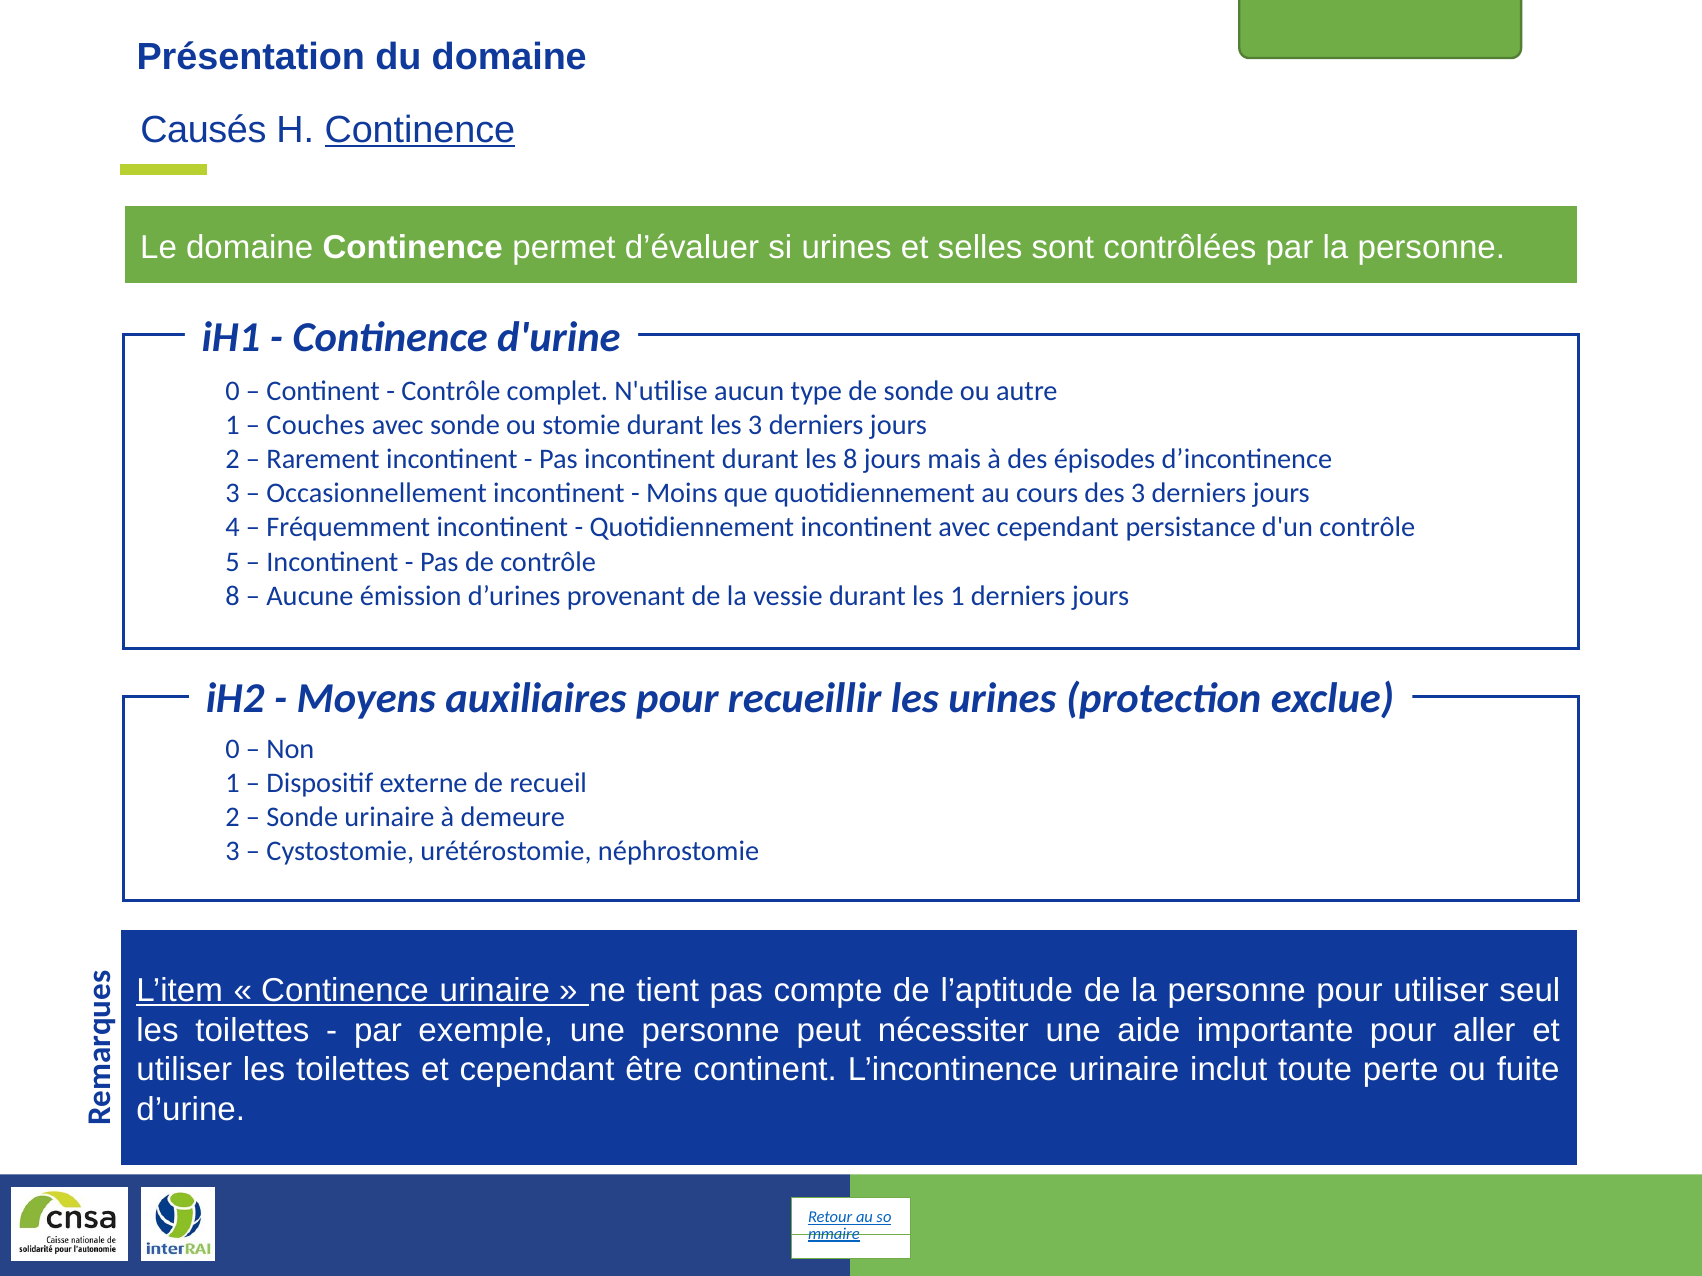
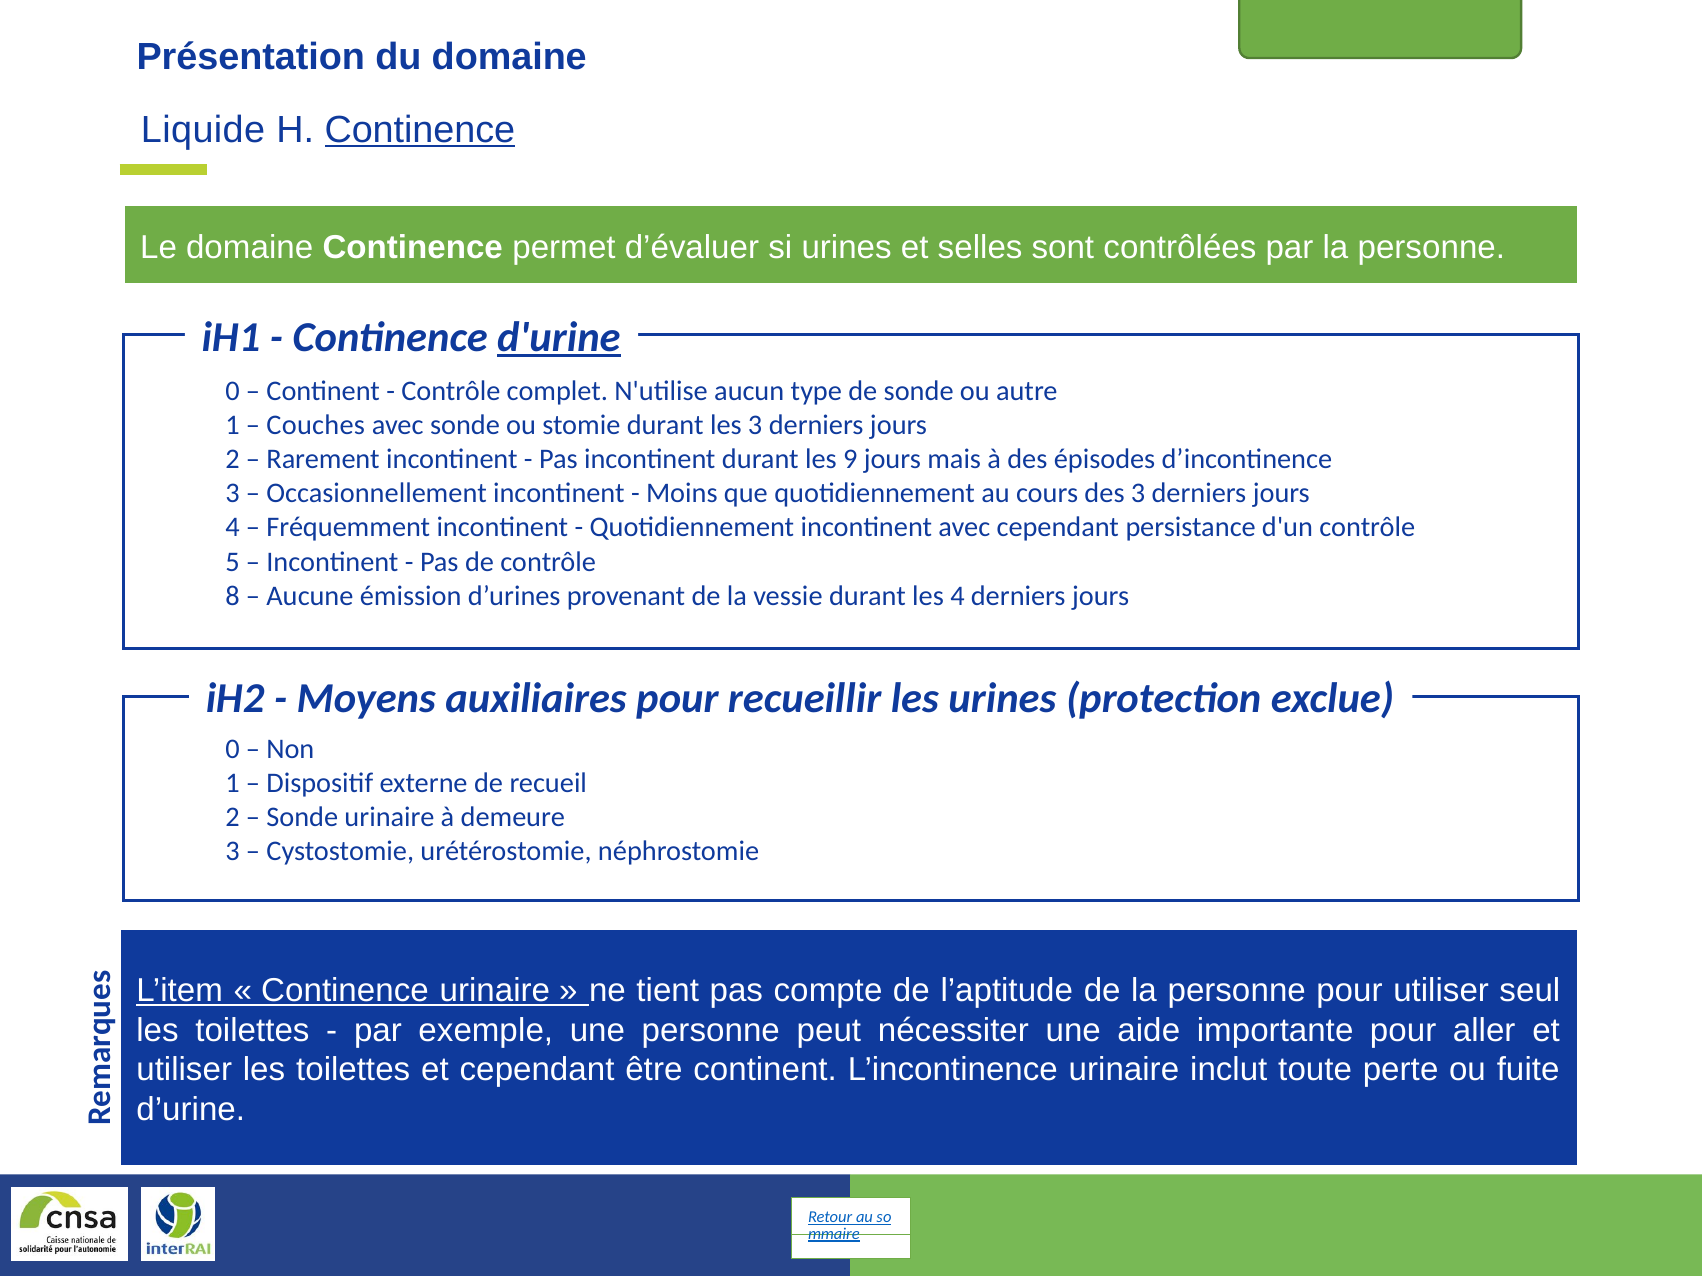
Causés: Causés -> Liquide
d'urine underline: none -> present
les 8: 8 -> 9
les 1: 1 -> 4
